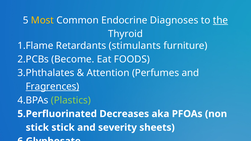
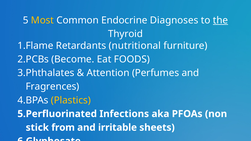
stimulants: stimulants -> nutritional
Fragrences underline: present -> none
Plastics colour: light green -> yellow
Decreases: Decreases -> Infections
stick stick: stick -> from
severity: severity -> irritable
